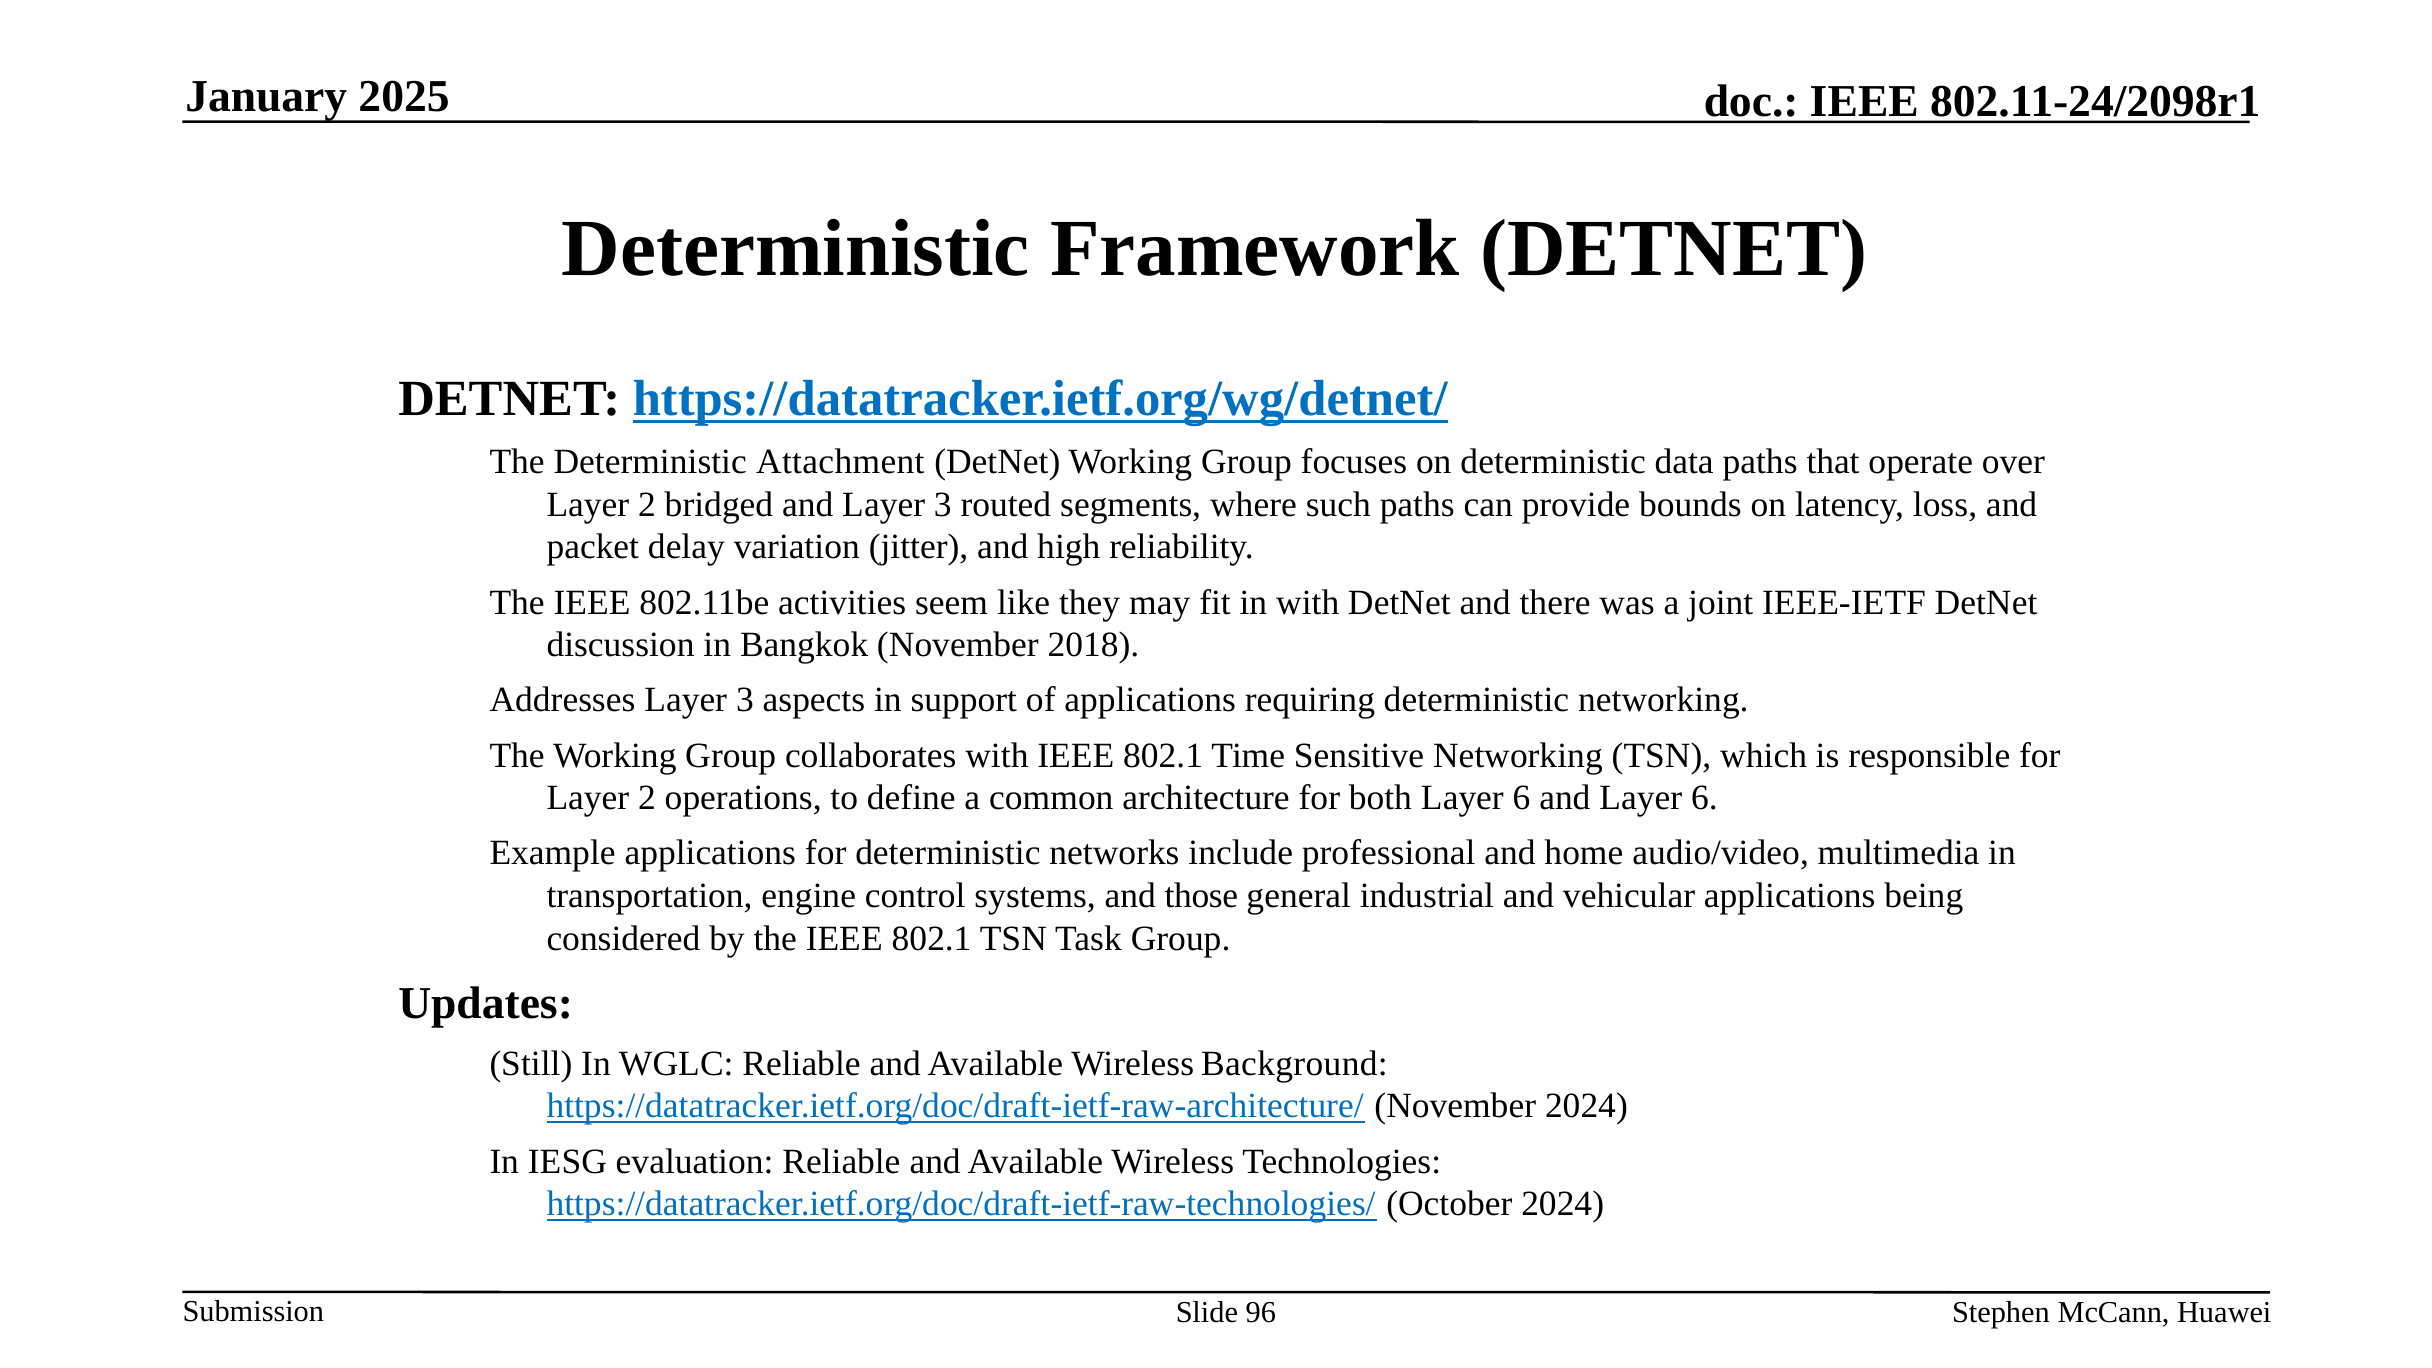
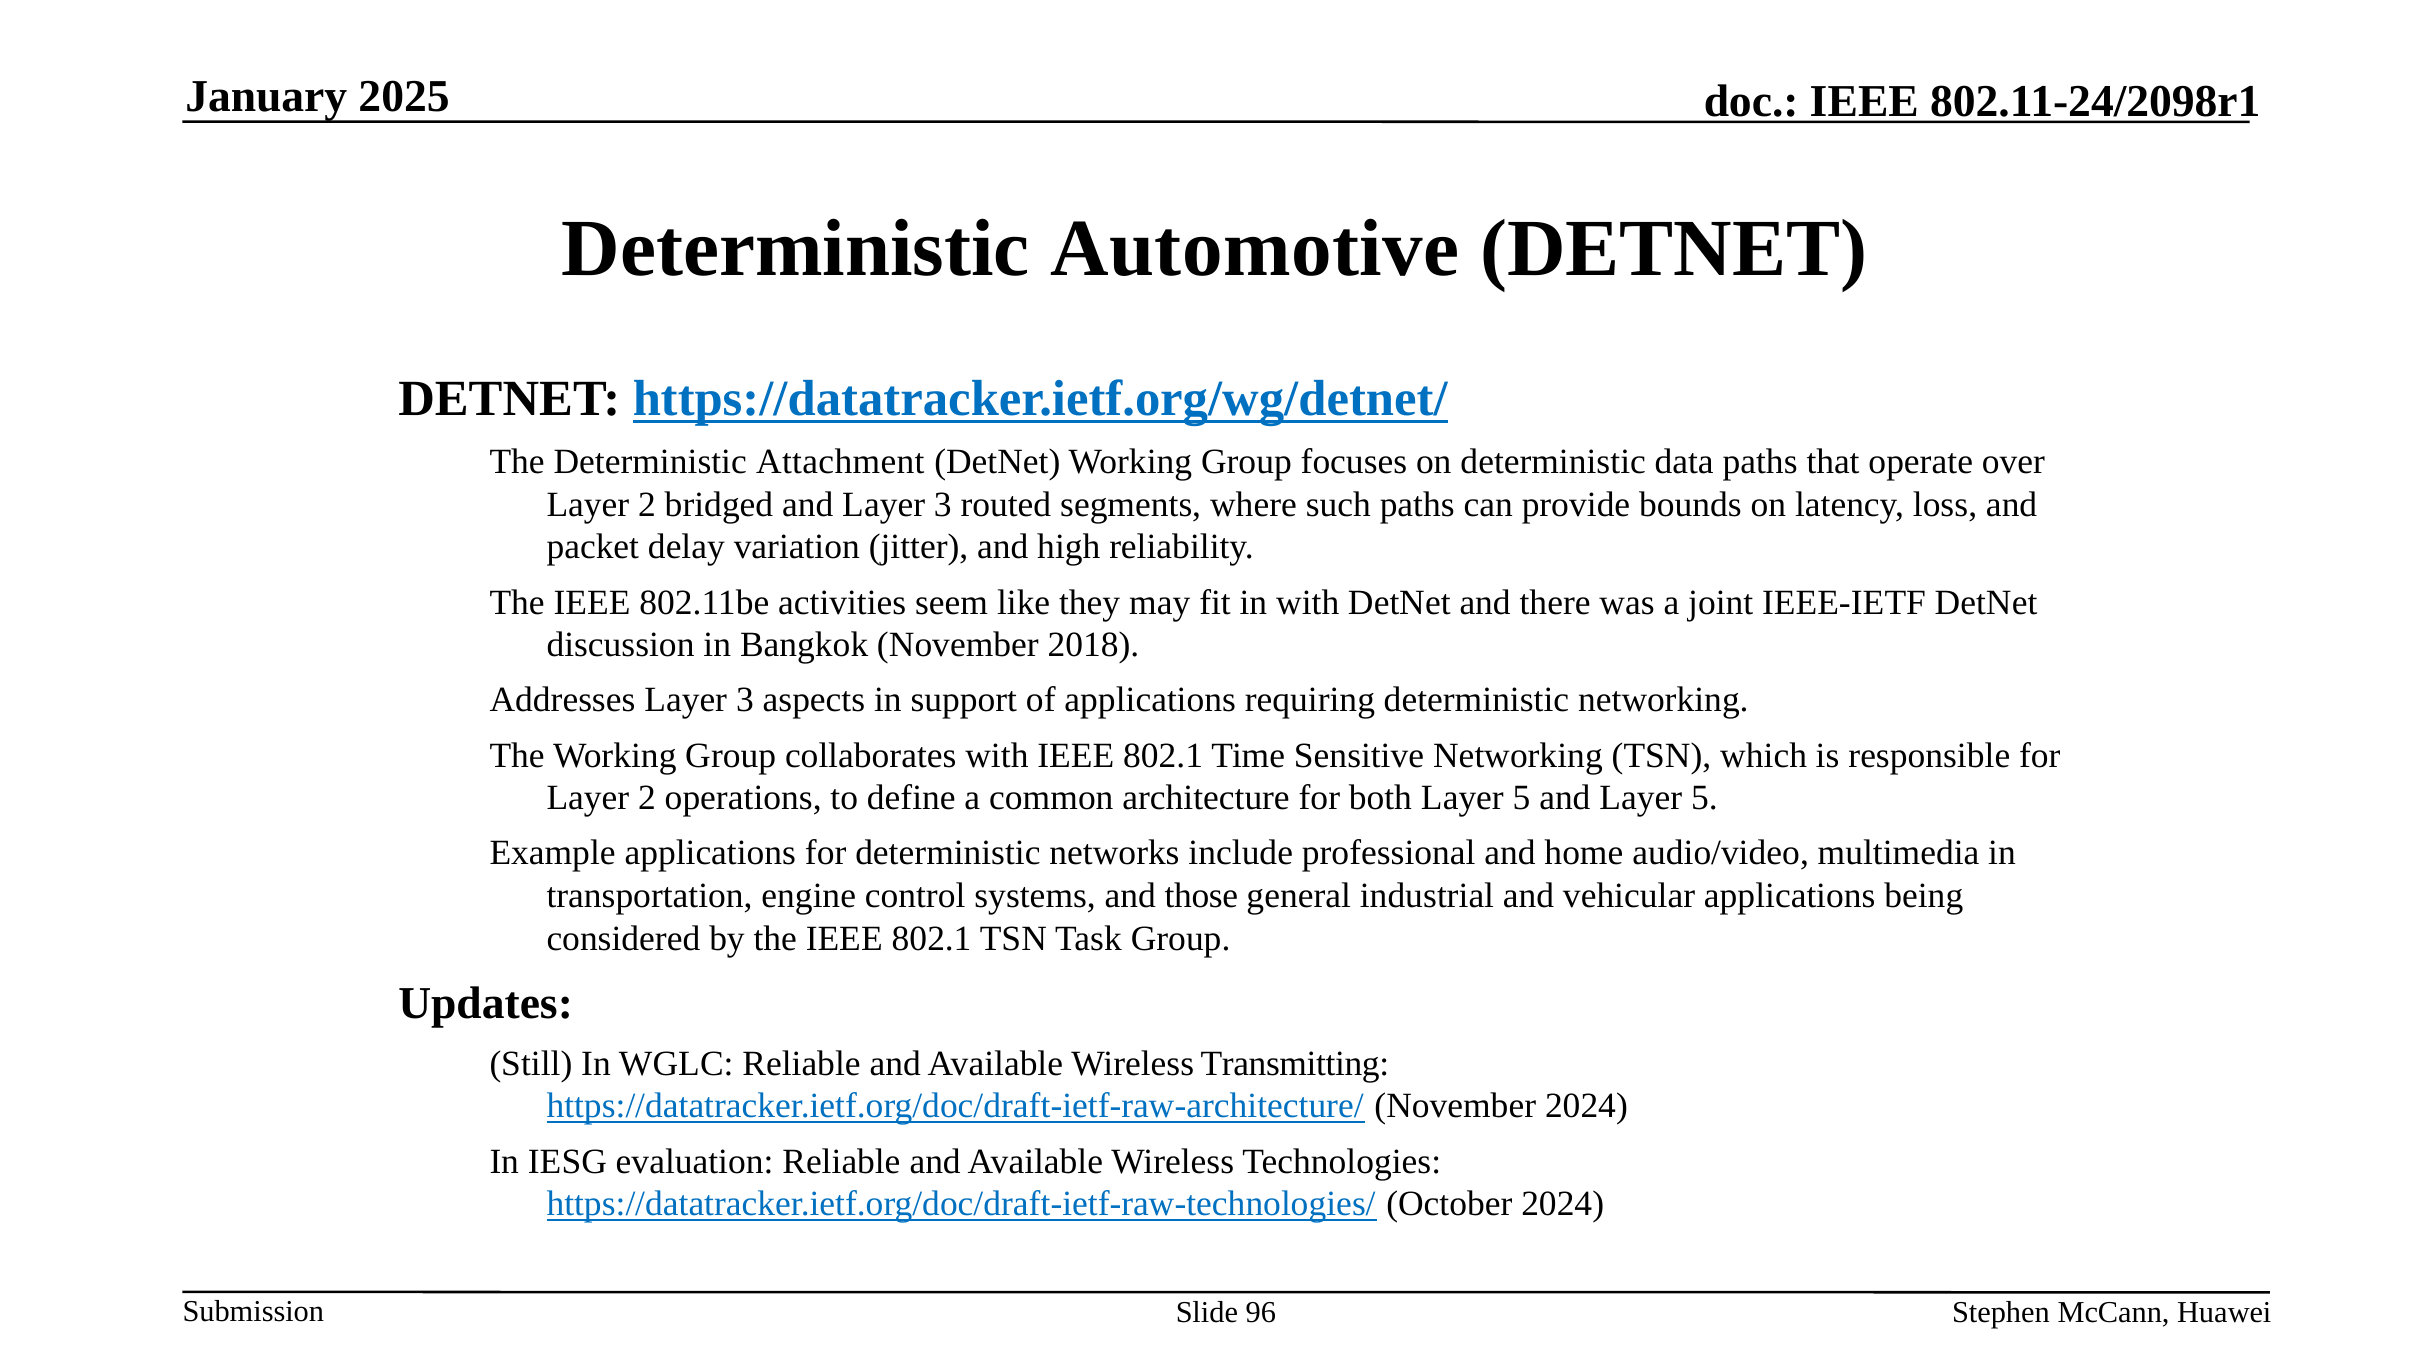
Framework: Framework -> Automotive
both Layer 6: 6 -> 5
and Layer 6: 6 -> 5
Background: Background -> Transmitting
